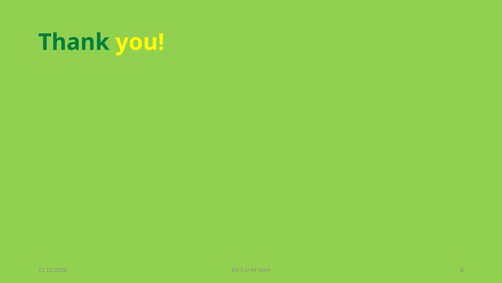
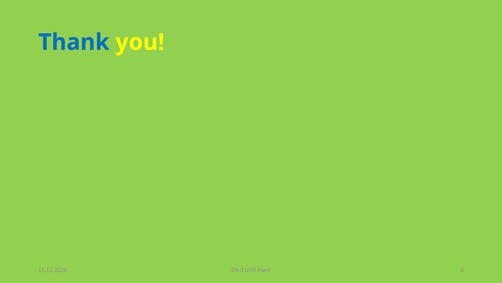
Thank colour: green -> blue
